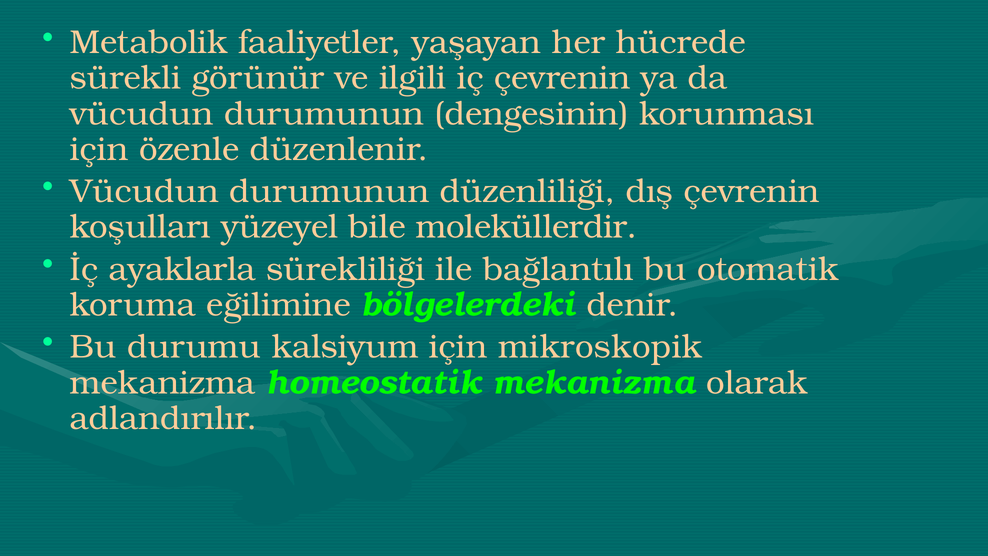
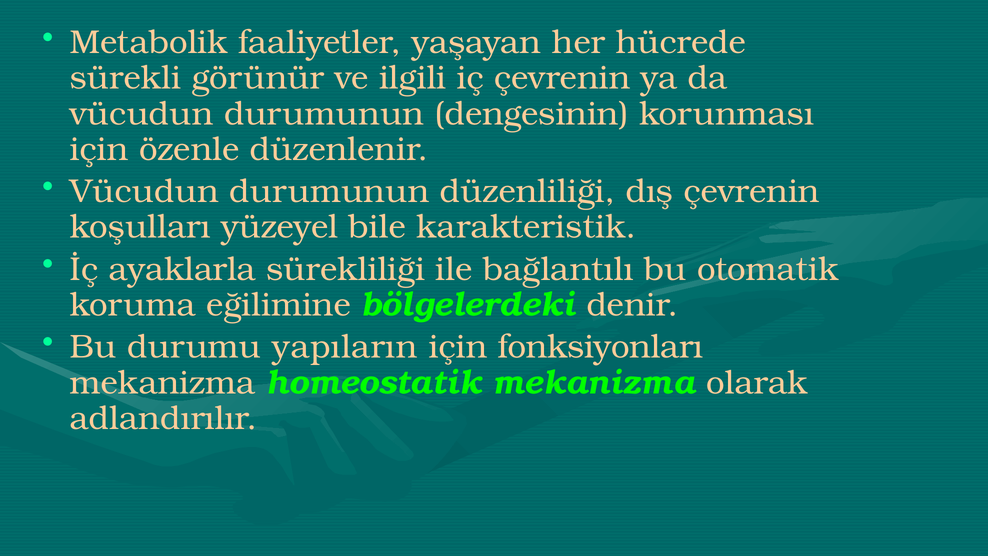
moleküllerdir: moleküllerdir -> karakteristik
kalsiyum: kalsiyum -> yapıların
mikroskopik: mikroskopik -> fonksiyonları
